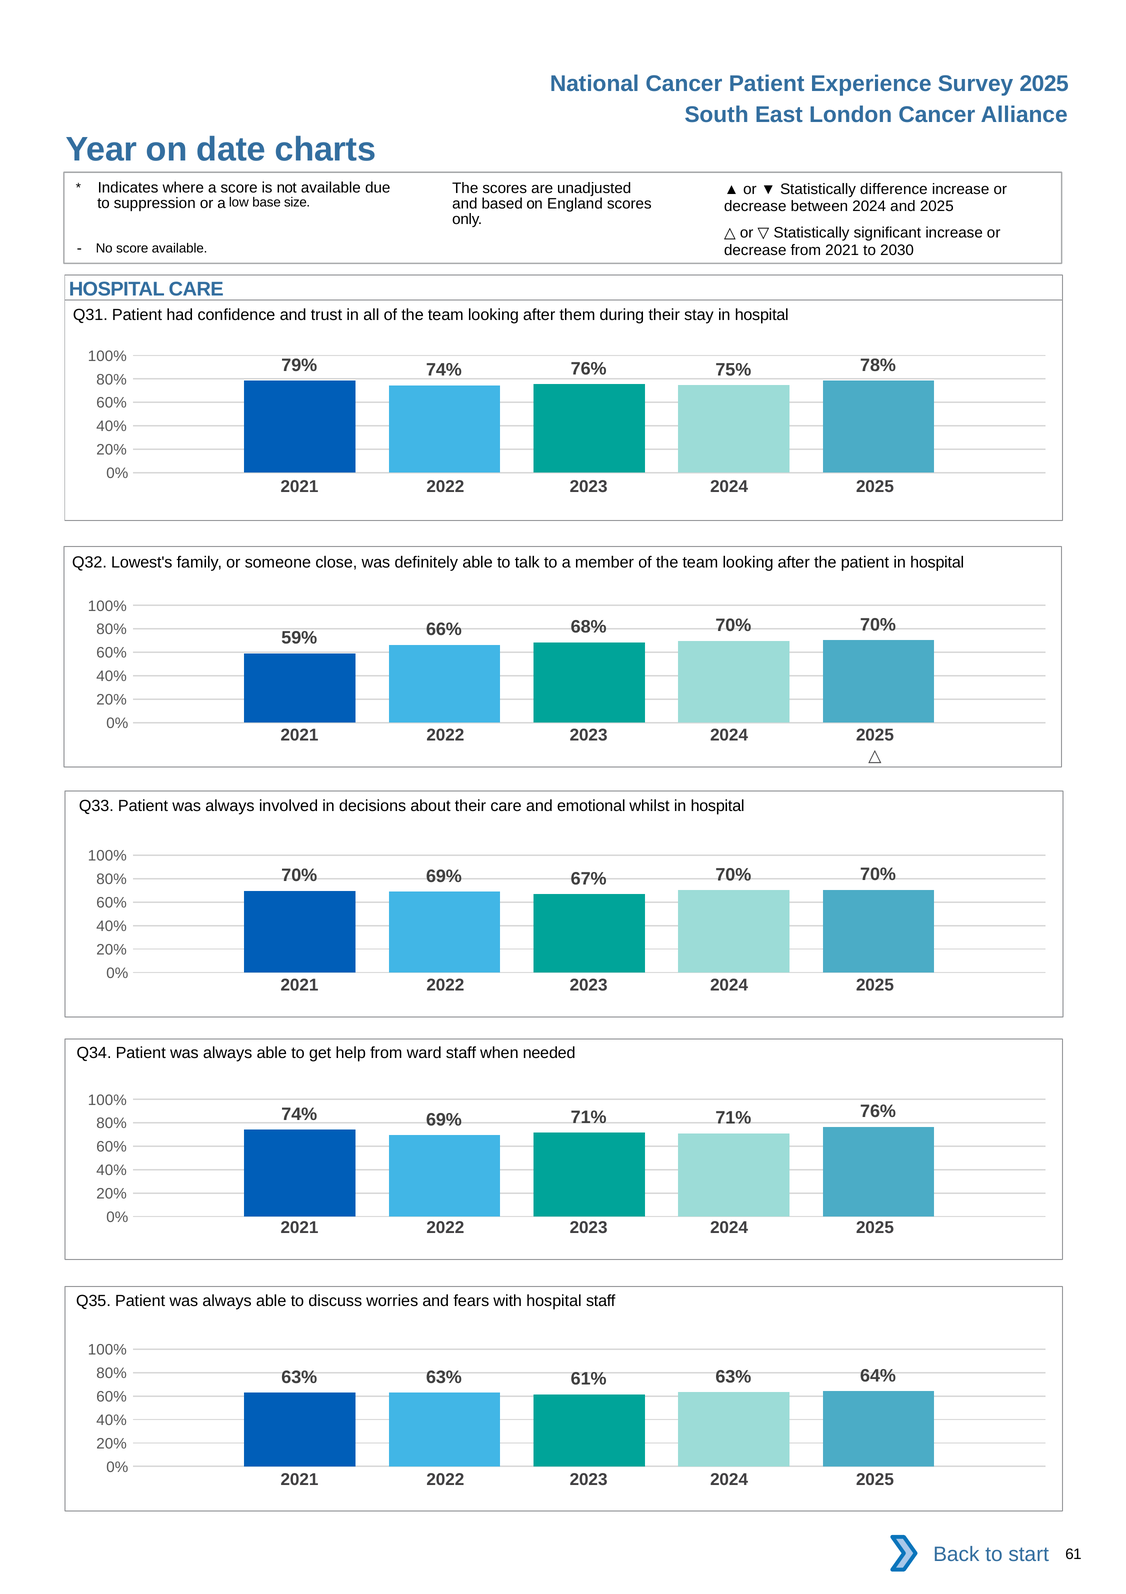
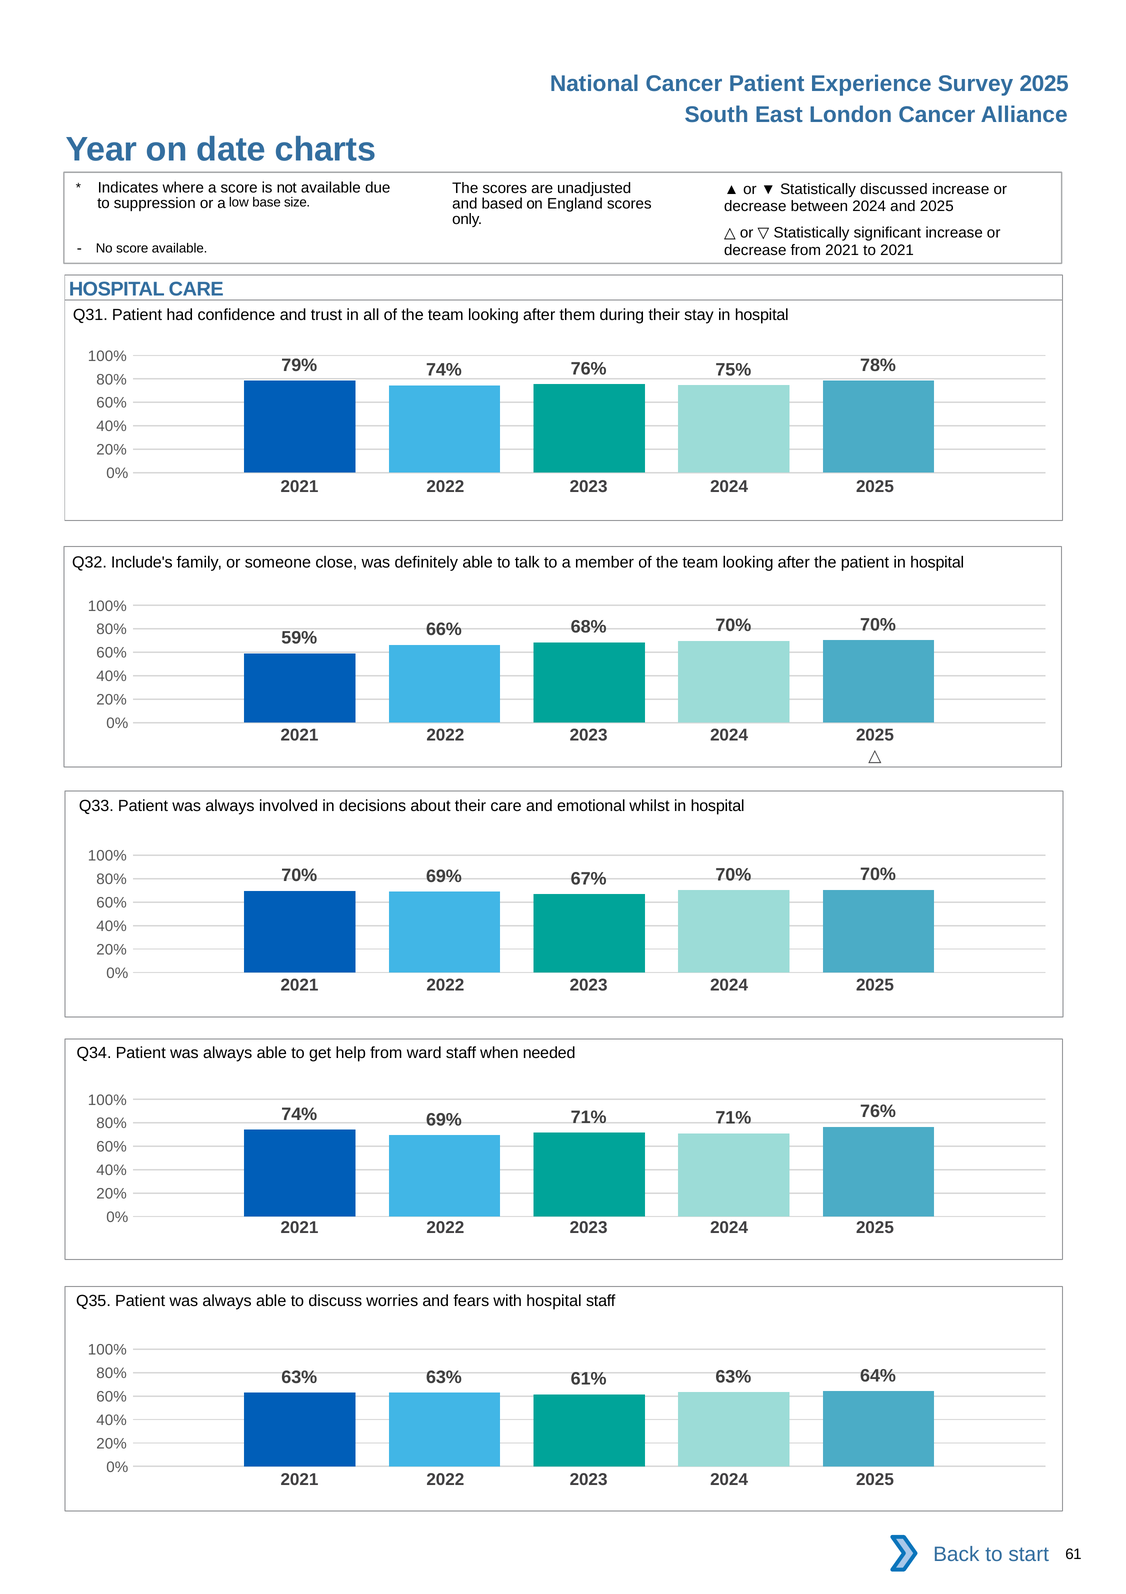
difference: difference -> discussed
to 2030: 2030 -> 2021
Lowest's: Lowest's -> Include's
